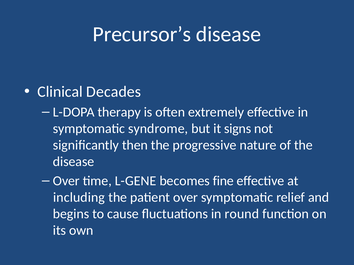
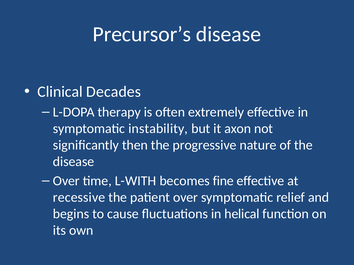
syndrome: syndrome -> instability
signs: signs -> axon
L-GENE: L-GENE -> L-WITH
including: including -> recessive
round: round -> helical
